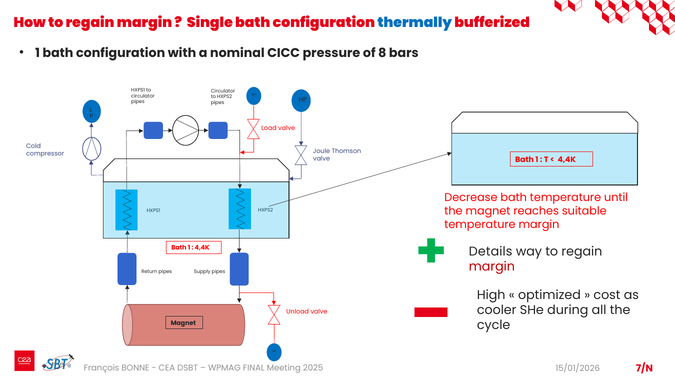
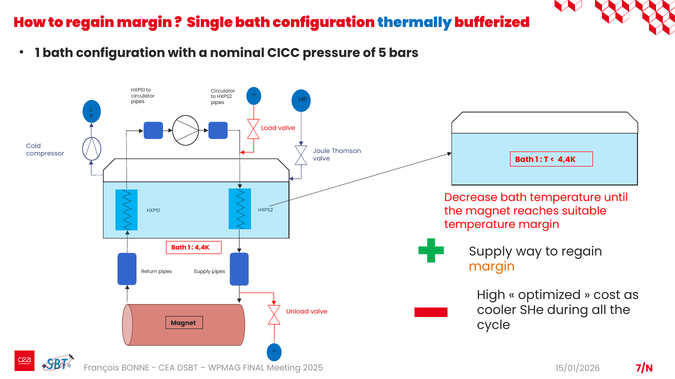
8: 8 -> 5
Details at (491, 252): Details -> Supply
margin at (492, 267) colour: red -> orange
